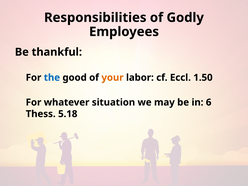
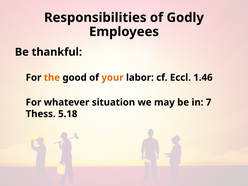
the colour: blue -> orange
1.50: 1.50 -> 1.46
6: 6 -> 7
